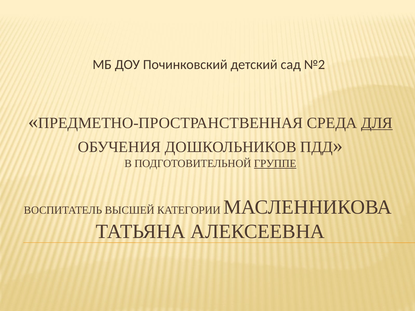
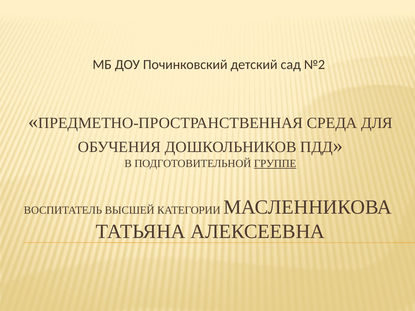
ДЛЯ underline: present -> none
